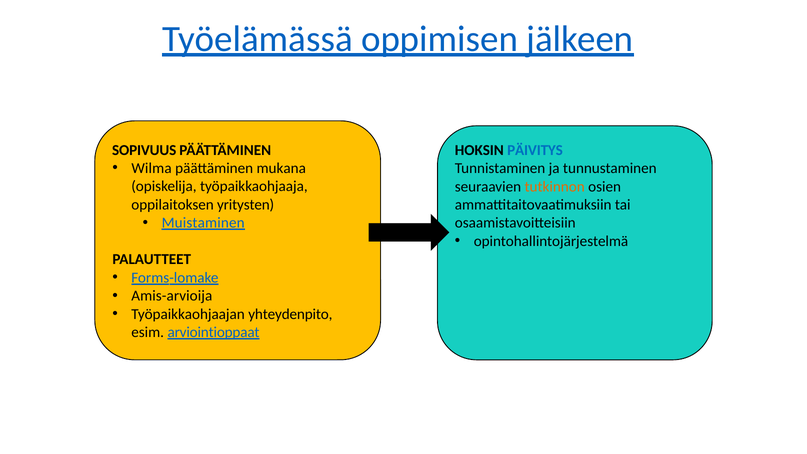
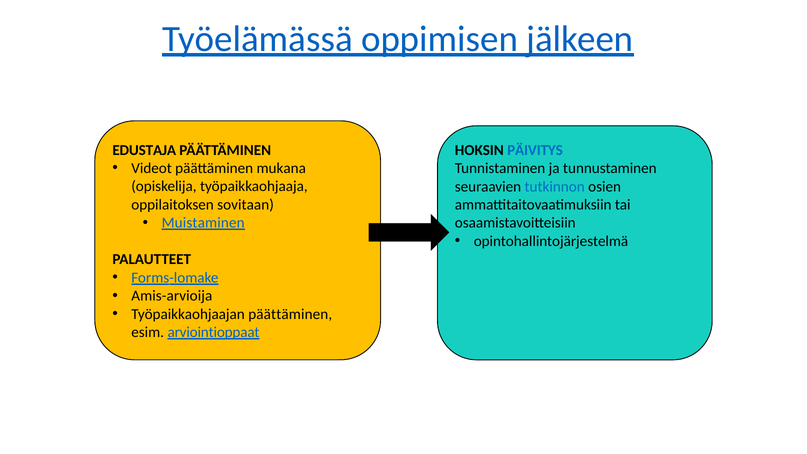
SOPIVUUS: SOPIVUUS -> EDUSTAJA
Wilma: Wilma -> Videot
tutkinnon colour: orange -> blue
yritysten: yritysten -> sovitaan
Työpaikkaohjaajan yhteydenpito: yhteydenpito -> päättäminen
